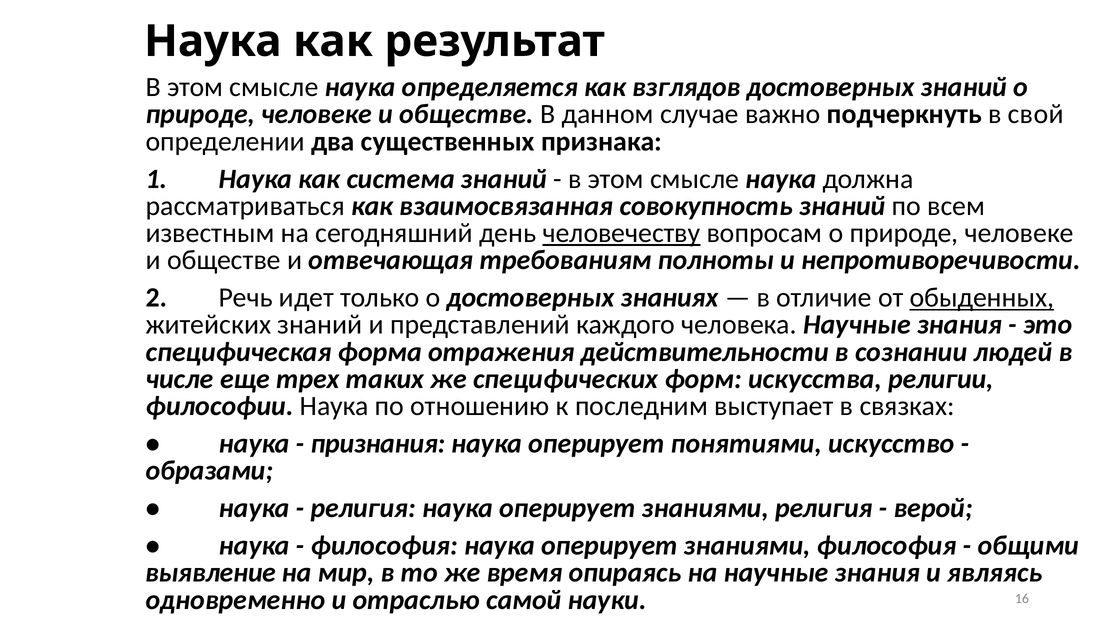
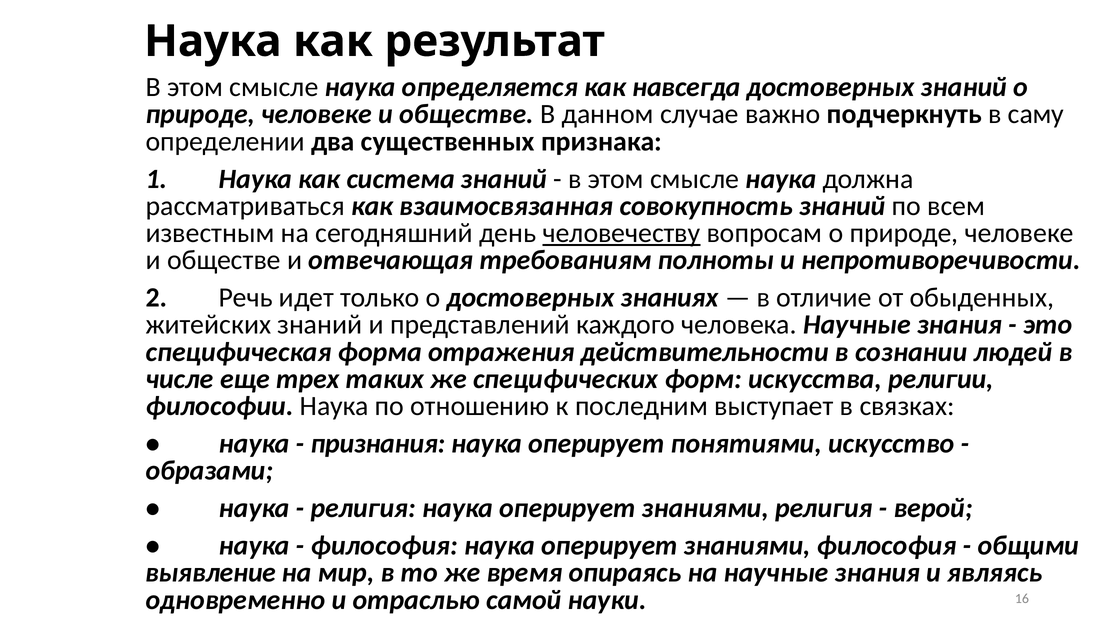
взглядов: взглядов -> навсегда
свой: свой -> саму
обыденных underline: present -> none
